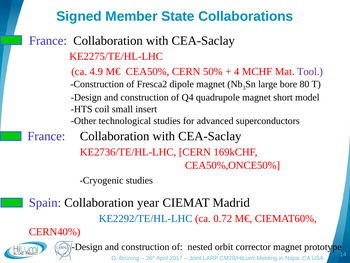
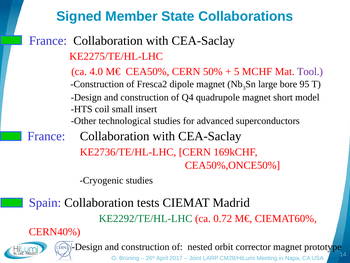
4.9: 4.9 -> 4.0
4: 4 -> 5
80: 80 -> 95
year: year -> tests
KE2292/TE/HL-LHC colour: blue -> green
